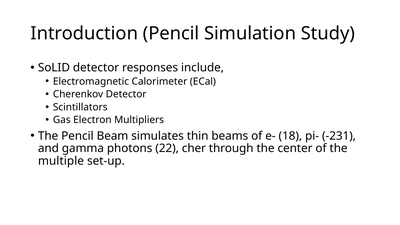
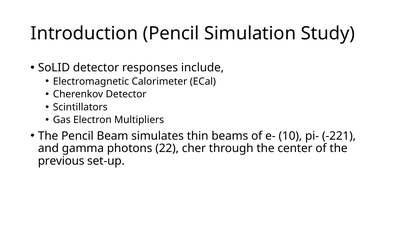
18: 18 -> 10
-231: -231 -> -221
multiple: multiple -> previous
